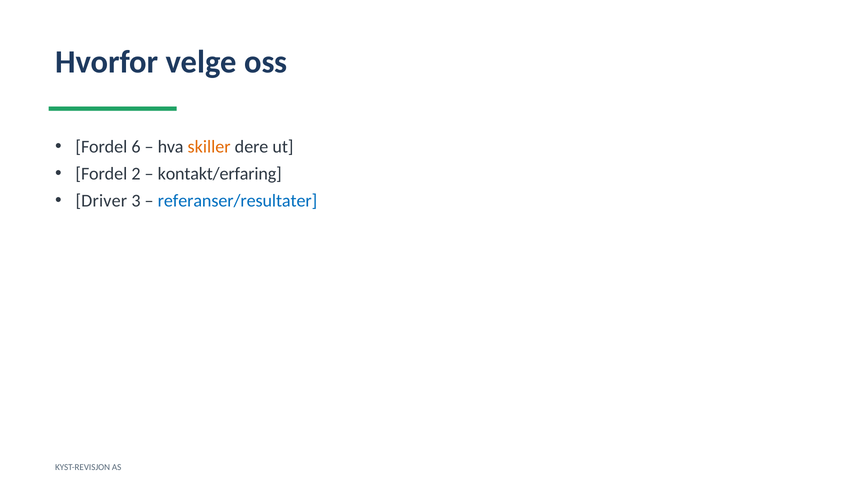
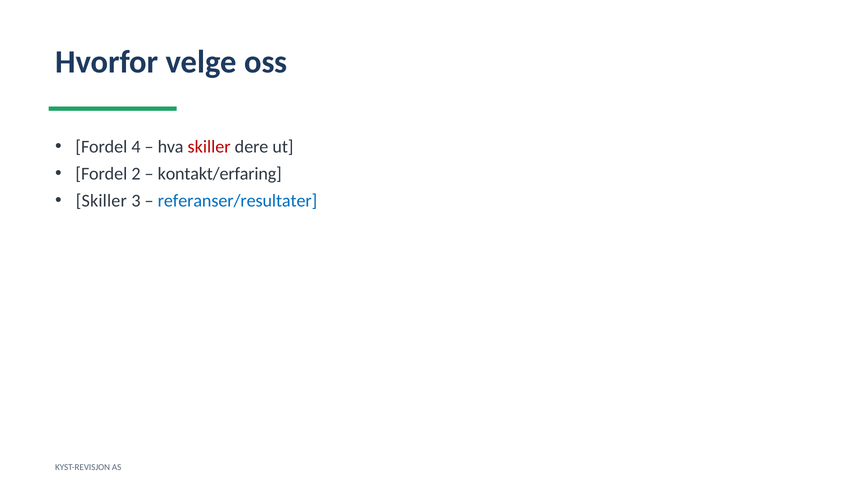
6: 6 -> 4
skiller at (209, 147) colour: orange -> red
Driver at (101, 201): Driver -> Skiller
